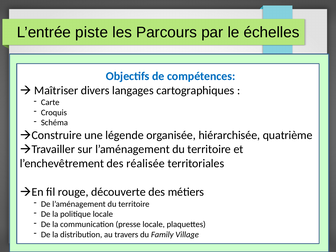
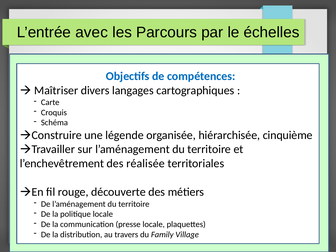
piste: piste -> avec
quatrième: quatrième -> cinquième
